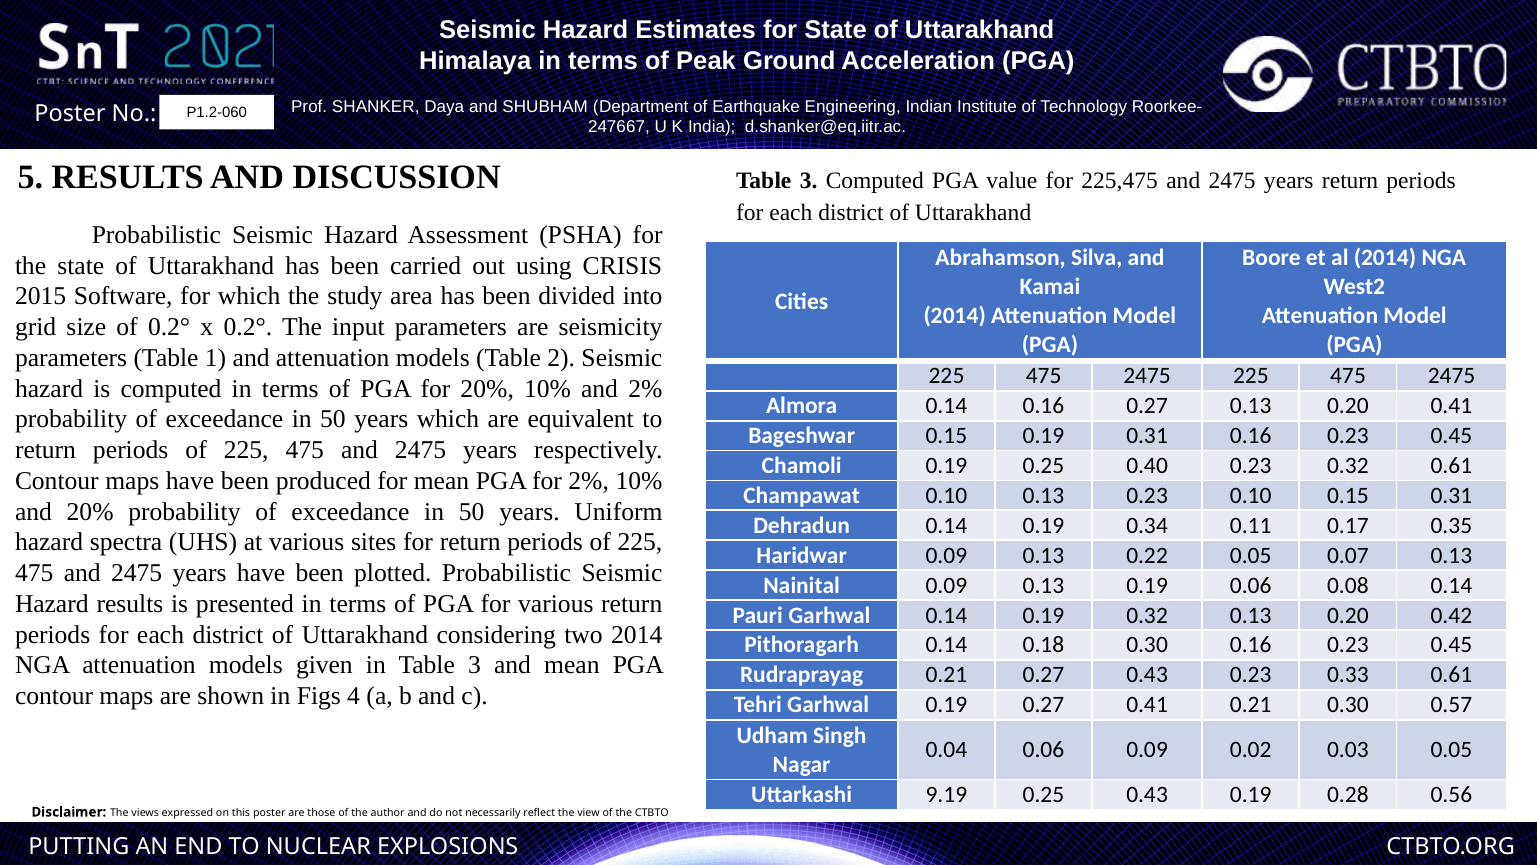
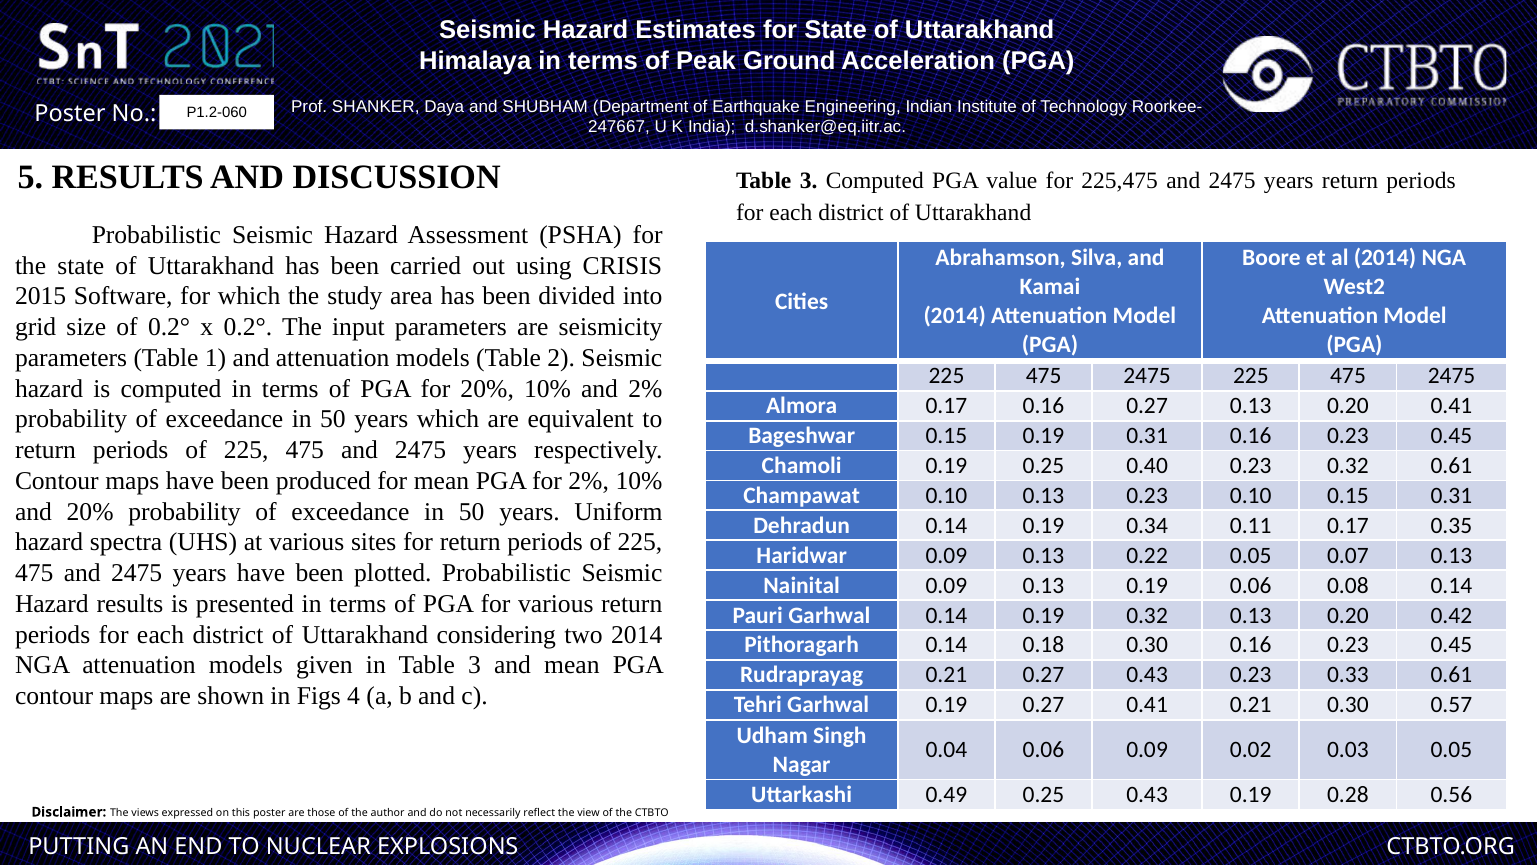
Almora 0.14: 0.14 -> 0.17
9.19: 9.19 -> 0.49
